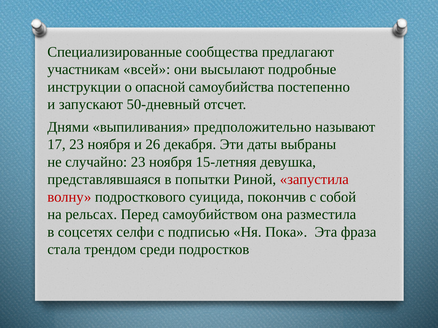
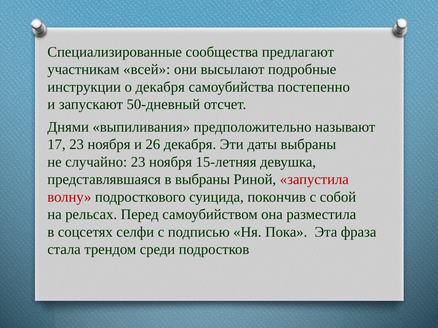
о опасной: опасной -> декабря
в попытки: попытки -> выбраны
